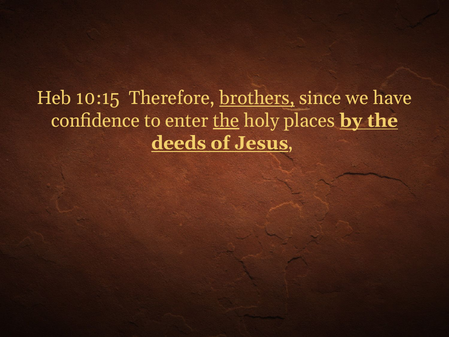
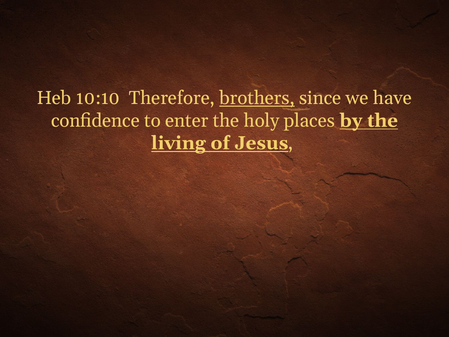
10:15: 10:15 -> 10:10
the at (226, 120) underline: present -> none
deeds: deeds -> living
